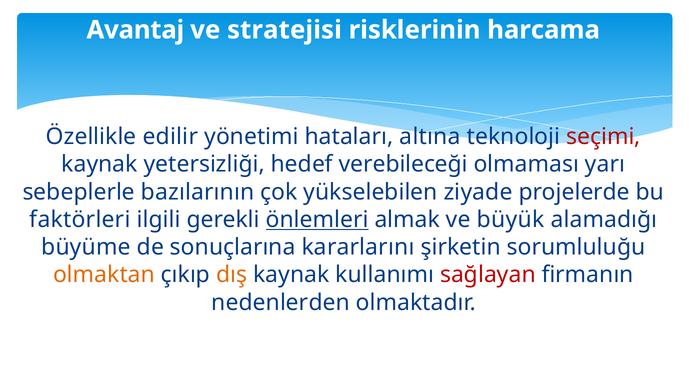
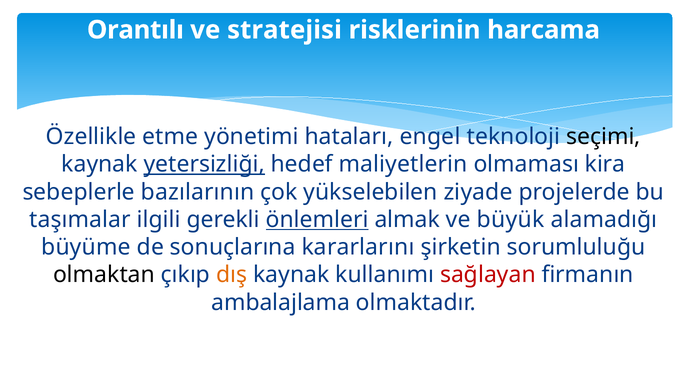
Avantaj: Avantaj -> Orantılı
edilir: edilir -> etme
altına: altına -> engel
seçimi colour: red -> black
yetersizliği underline: none -> present
verebileceği: verebileceği -> maliyetlerin
yarı: yarı -> kira
faktörleri: faktörleri -> taşımalar
olmaktan colour: orange -> black
nedenlerden: nedenlerden -> ambalajlama
